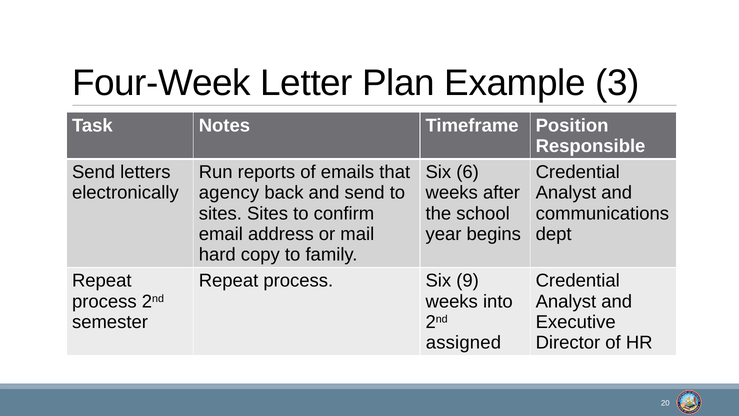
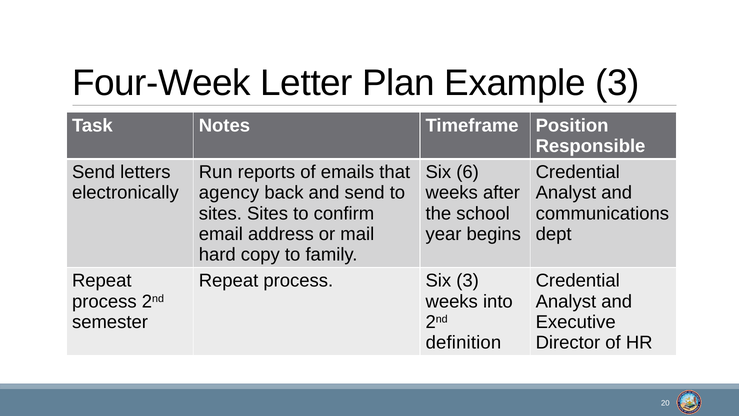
Six 9: 9 -> 3
assigned: assigned -> definition
